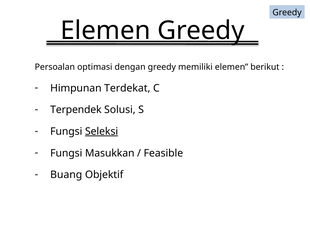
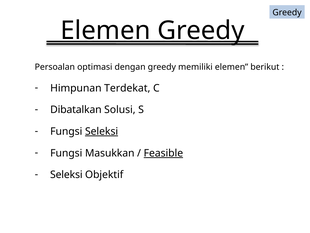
Terpendek: Terpendek -> Dibatalkan
Feasible underline: none -> present
Buang at (66, 174): Buang -> Seleksi
